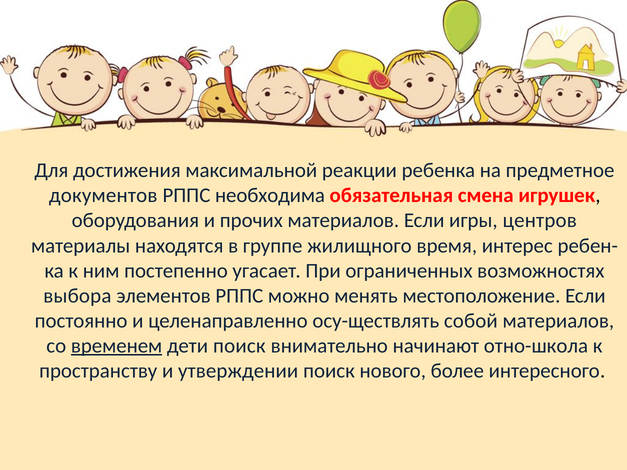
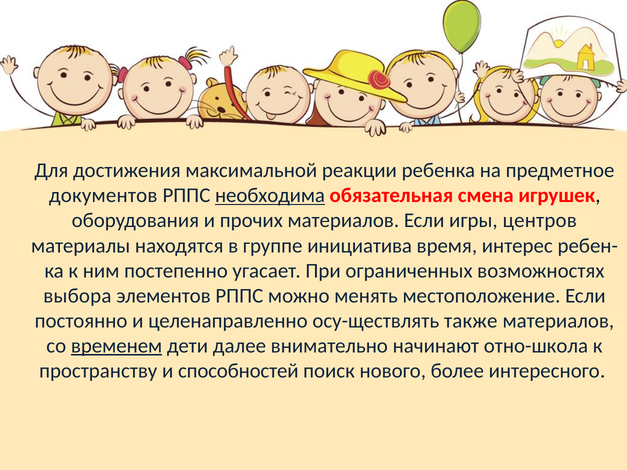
необходима underline: none -> present
жилищного: жилищного -> инициатива
собой: собой -> также
дети поиск: поиск -> далее
утверждении: утверждении -> способностей
